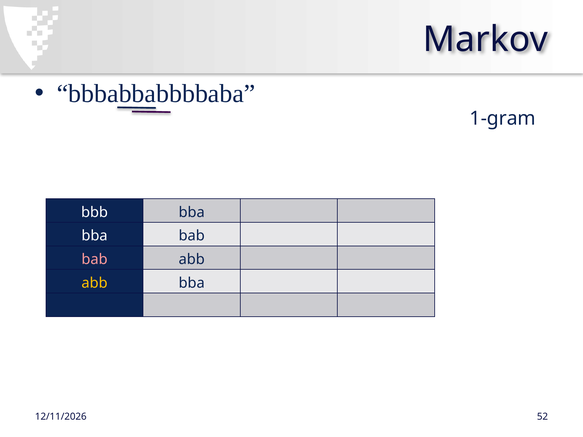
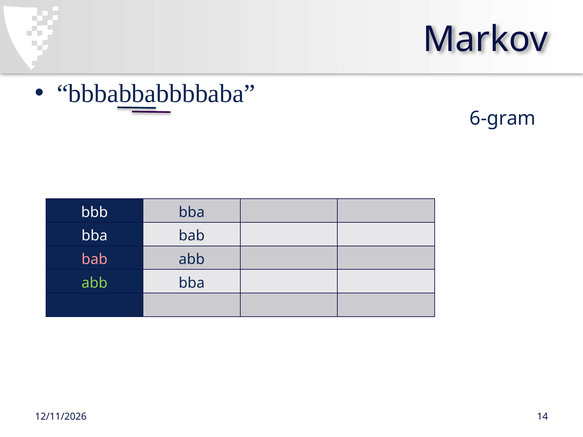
1-gram: 1-gram -> 6-gram
abb at (95, 283) colour: yellow -> light green
52: 52 -> 14
